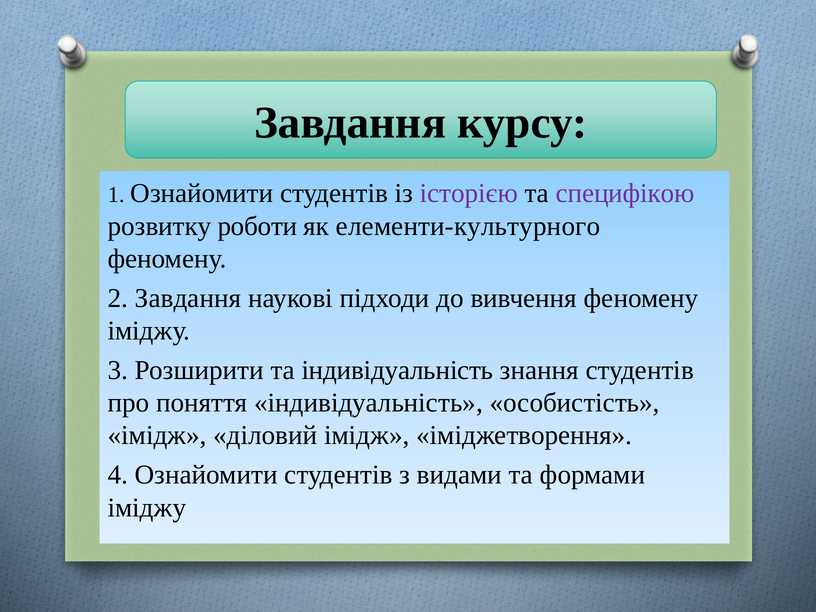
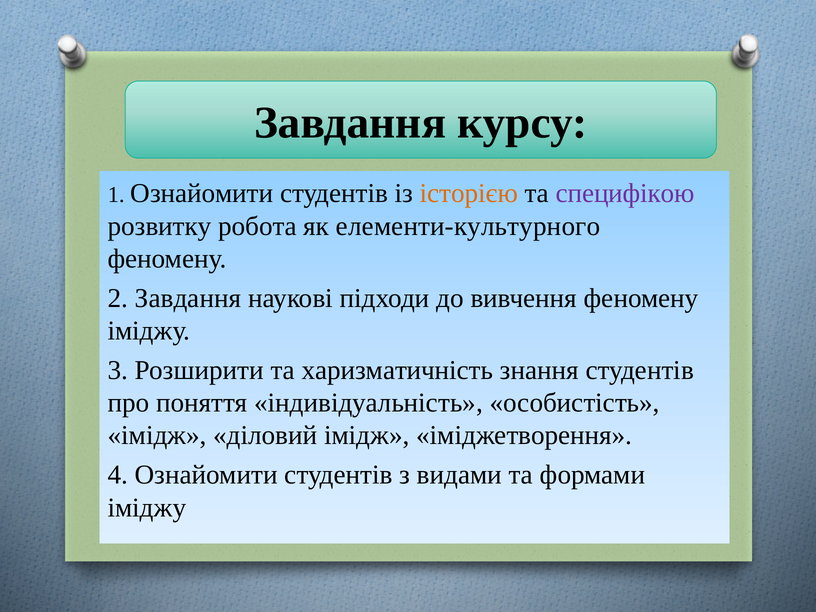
історією colour: purple -> orange
роботи: роботи -> робота
та індивідуальність: індивідуальність -> харизматичність
